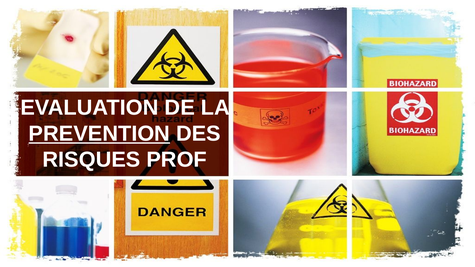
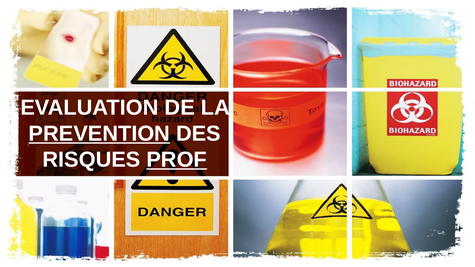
PROF underline: none -> present
